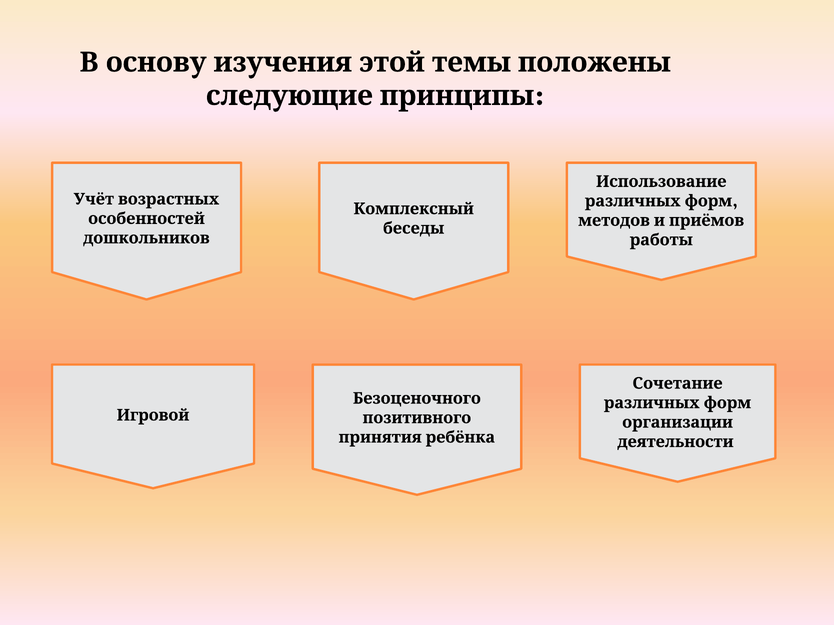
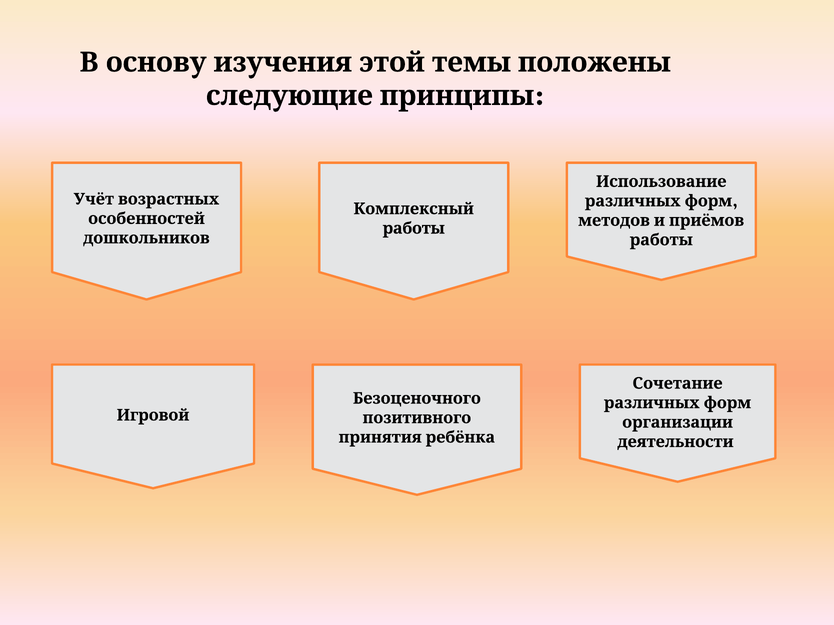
беседы at (414, 228): беседы -> работы
